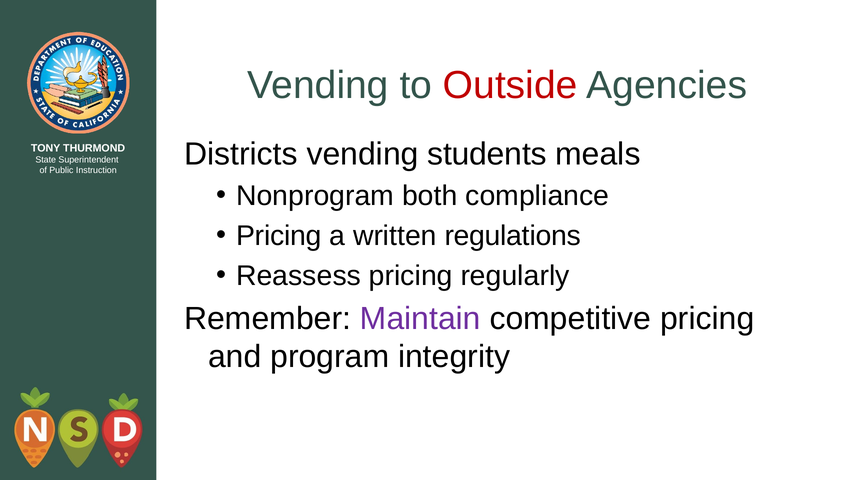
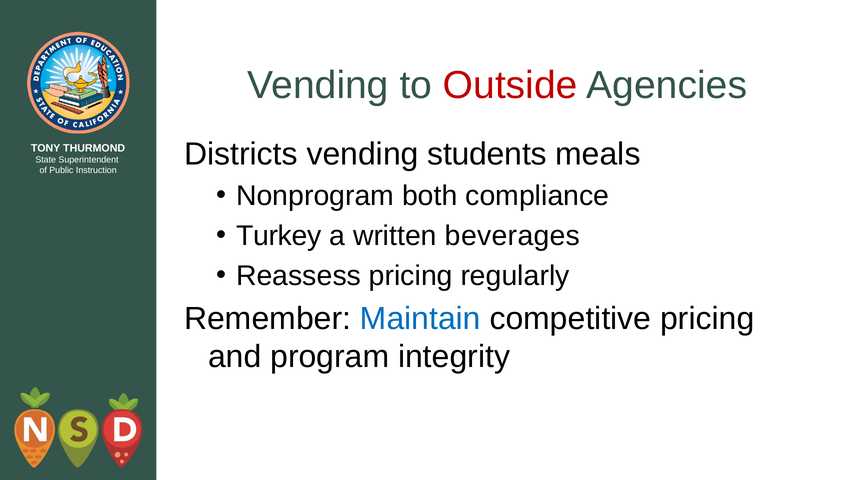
Pricing at (279, 236): Pricing -> Turkey
regulations: regulations -> beverages
Maintain colour: purple -> blue
